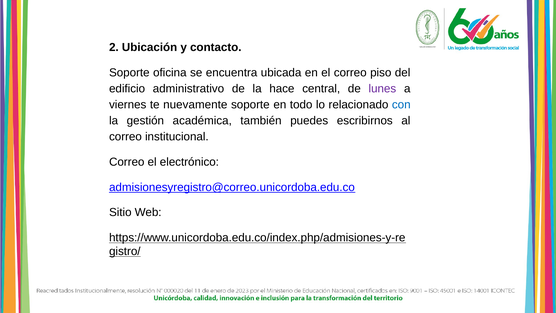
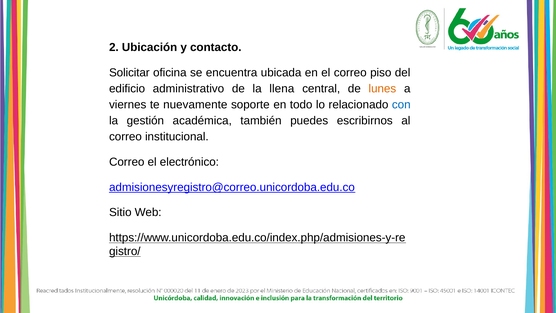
Soporte at (129, 73): Soporte -> Solicitar
hace: hace -> llena
lunes colour: purple -> orange
